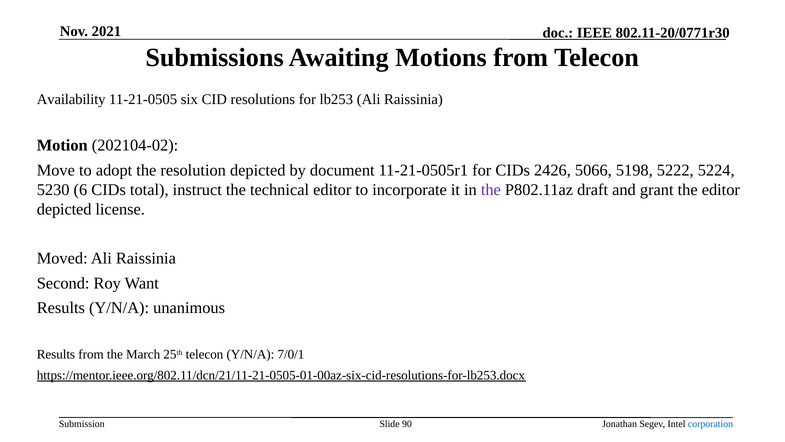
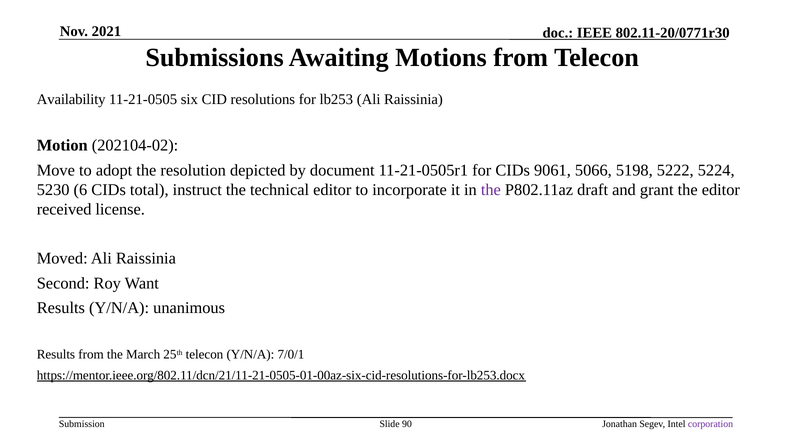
2426: 2426 -> 9061
depicted at (64, 209): depicted -> received
corporation colour: blue -> purple
